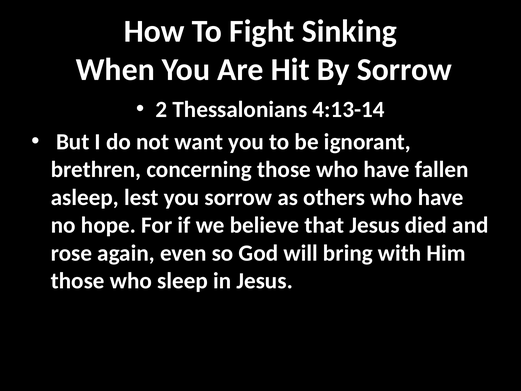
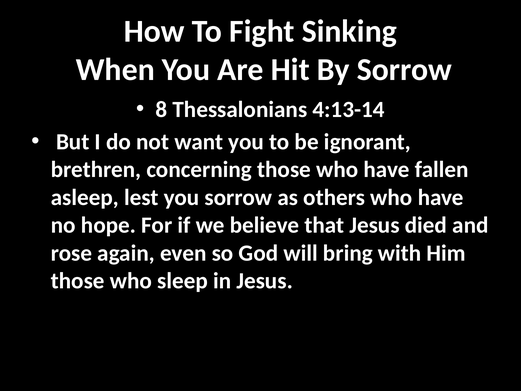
2: 2 -> 8
